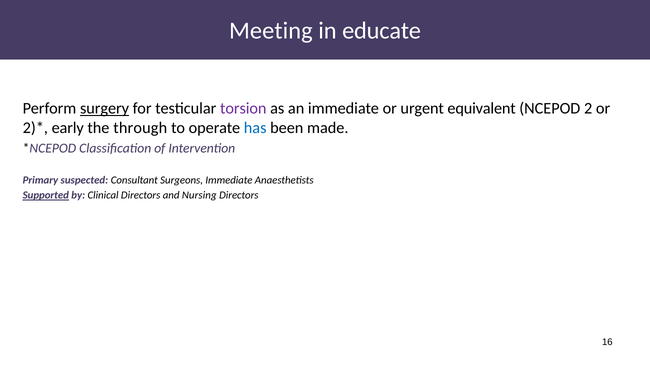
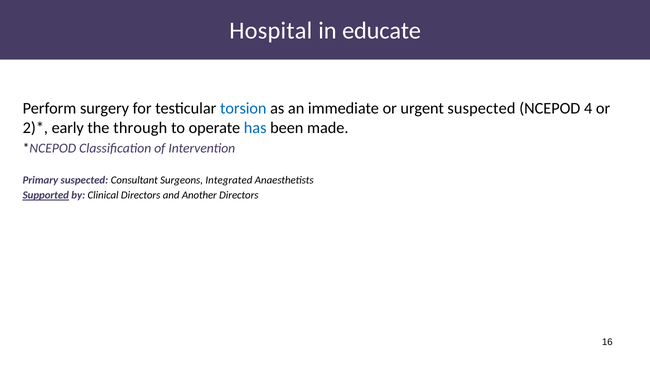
Meeting: Meeting -> Hospital
surgery underline: present -> none
torsion colour: purple -> blue
urgent equivalent: equivalent -> suspected
2: 2 -> 4
Surgeons Immediate: Immediate -> Integrated
Nursing: Nursing -> Another
